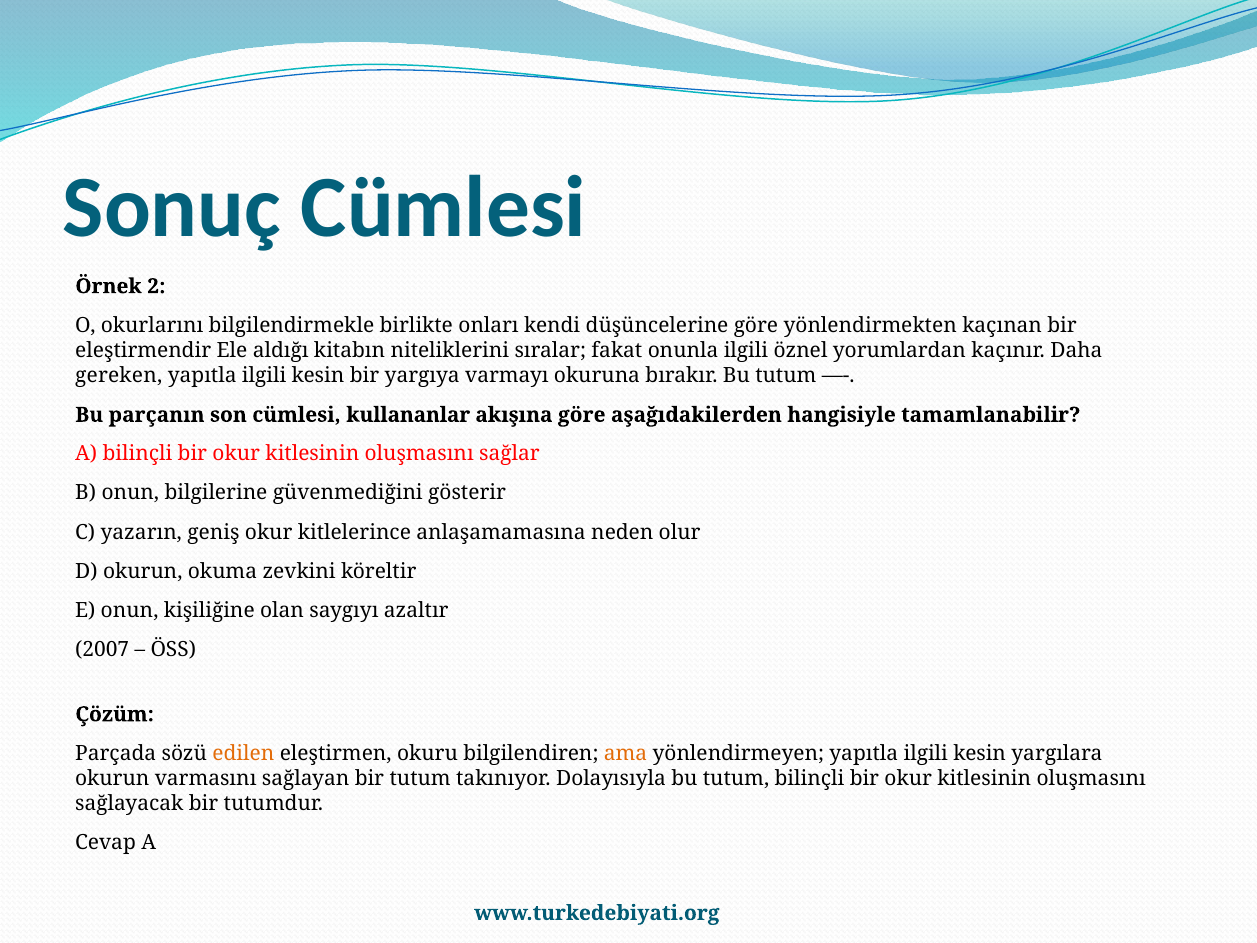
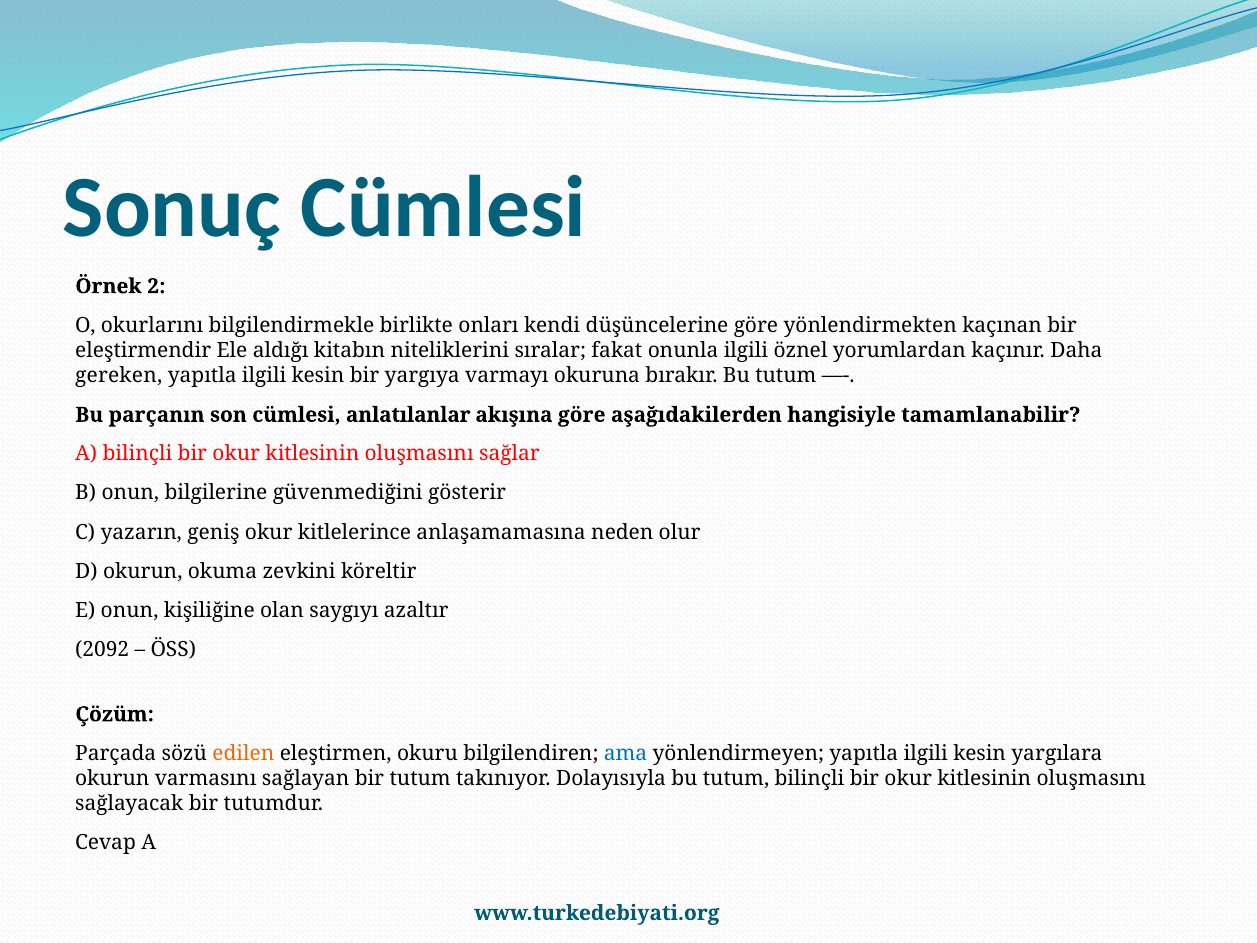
kullananlar: kullananlar -> anlatılanlar
2007: 2007 -> 2092
ama colour: orange -> blue
